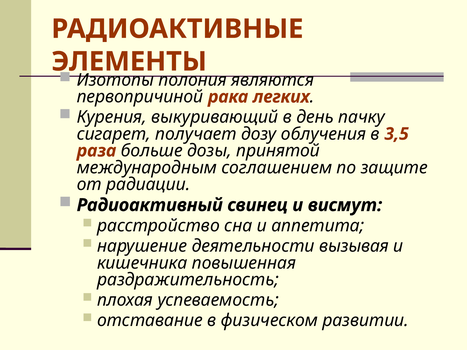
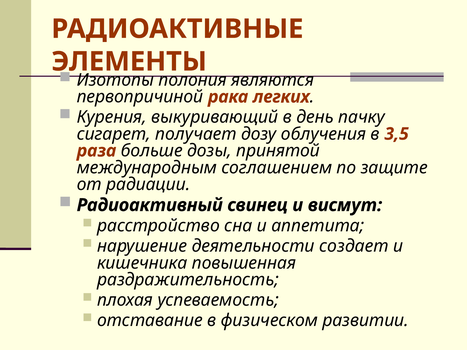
вызывая: вызывая -> создает
